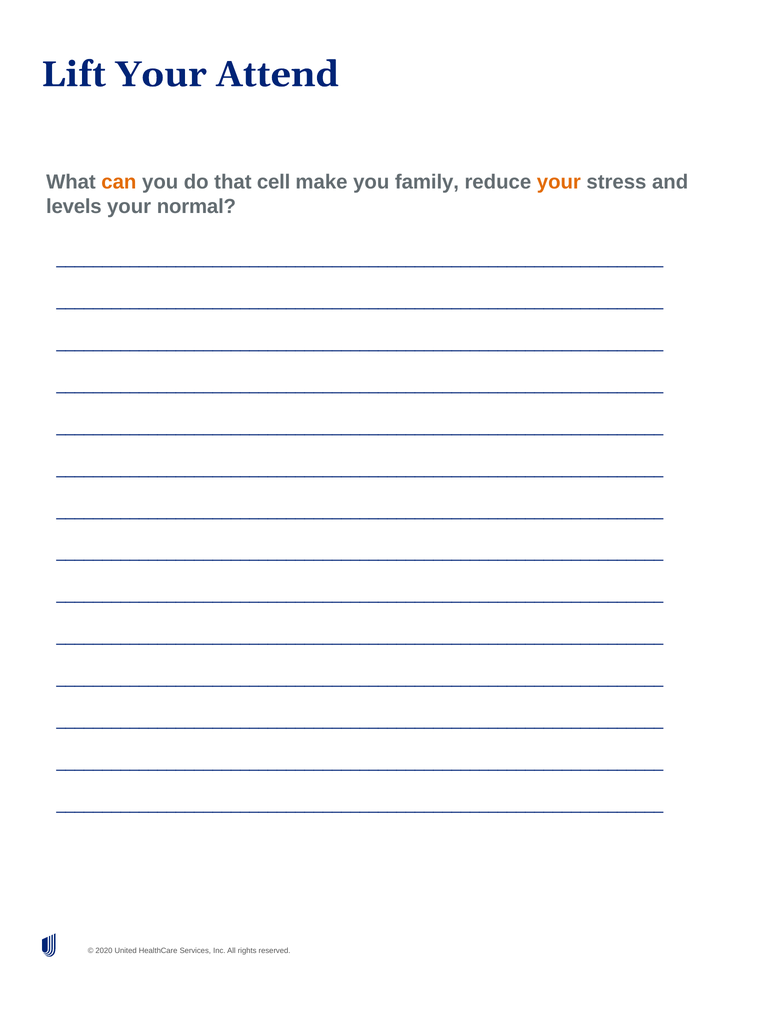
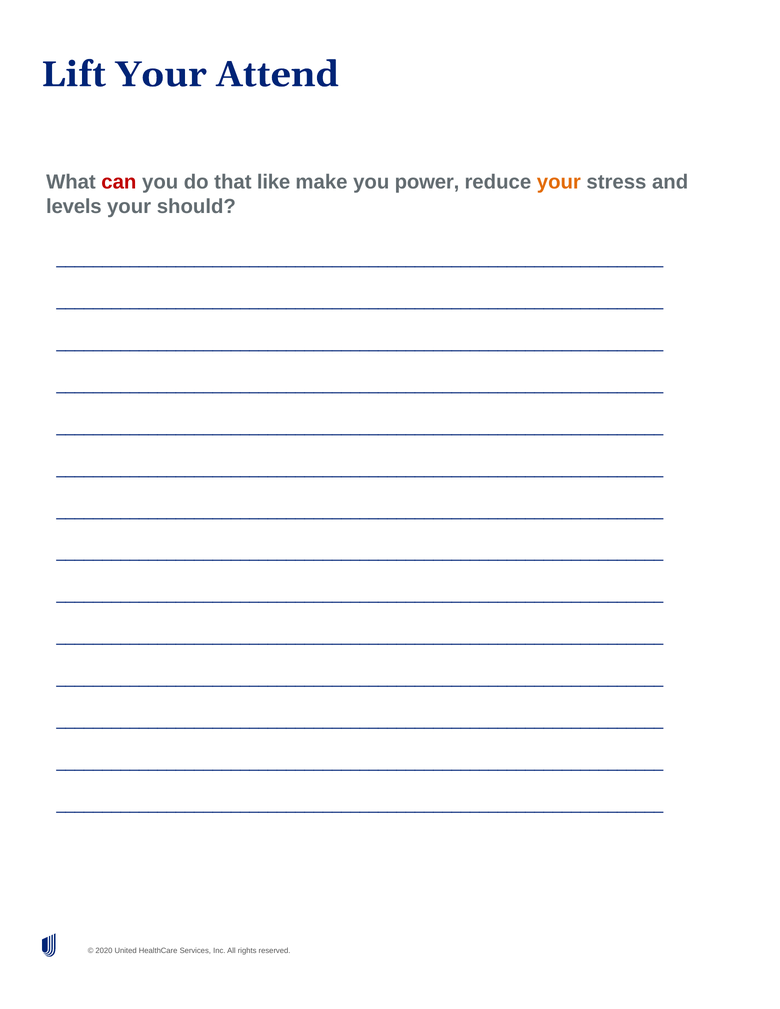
can colour: orange -> red
cell: cell -> like
family: family -> power
normal: normal -> should
